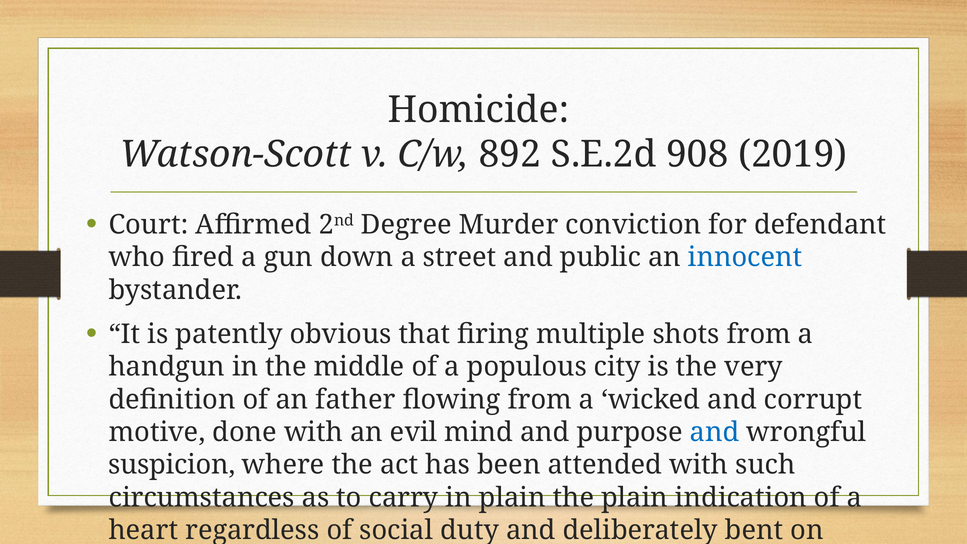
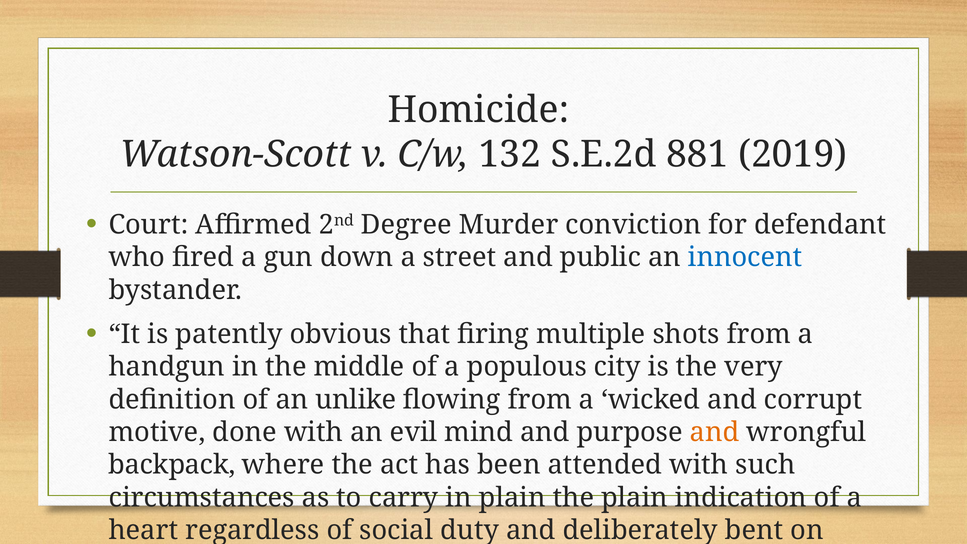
892: 892 -> 132
908: 908 -> 881
father: father -> unlike
and at (714, 432) colour: blue -> orange
suspicion: suspicion -> backpack
